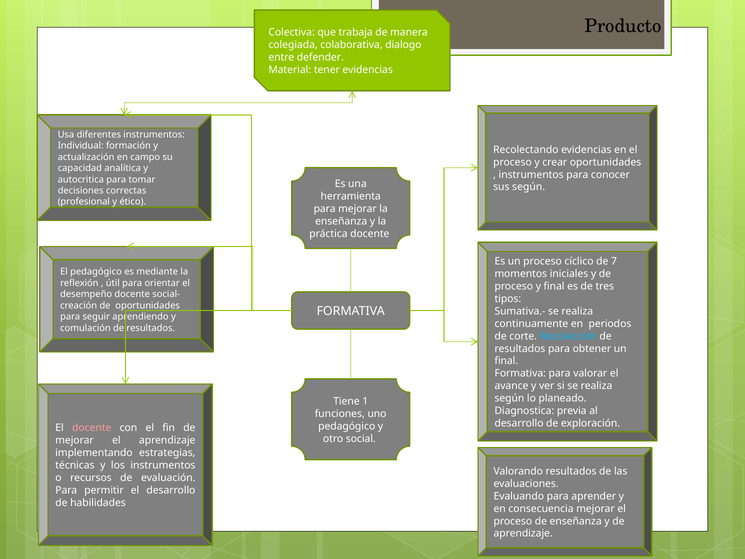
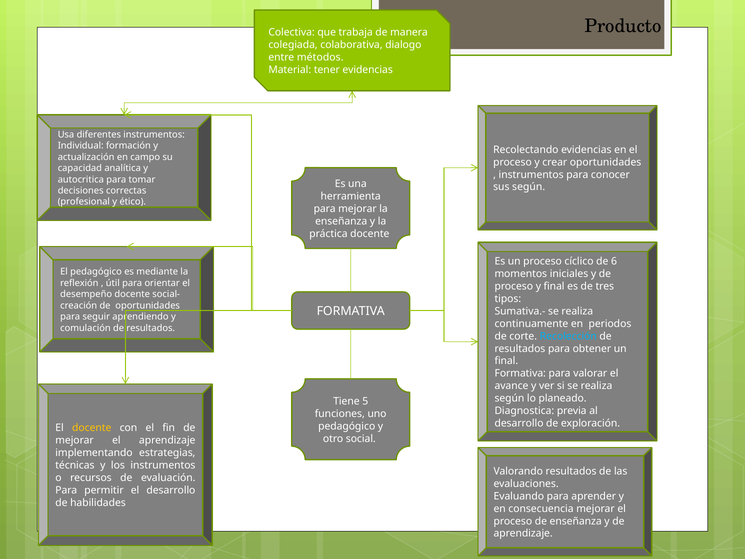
defender: defender -> métodos
7: 7 -> 6
1: 1 -> 5
docente at (92, 428) colour: pink -> yellow
